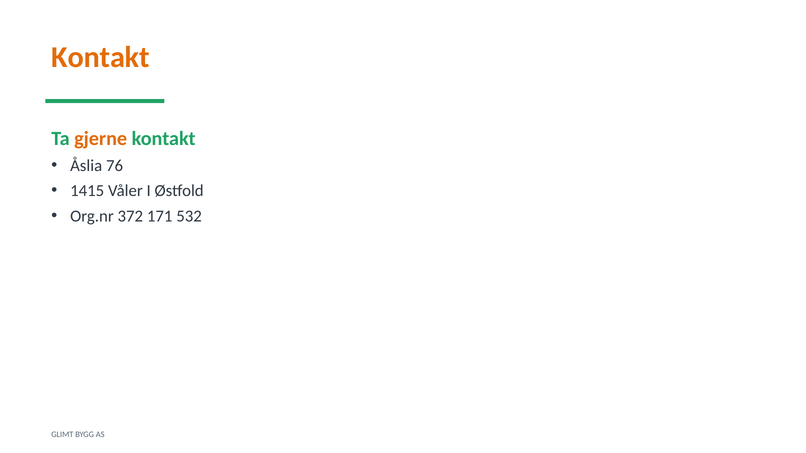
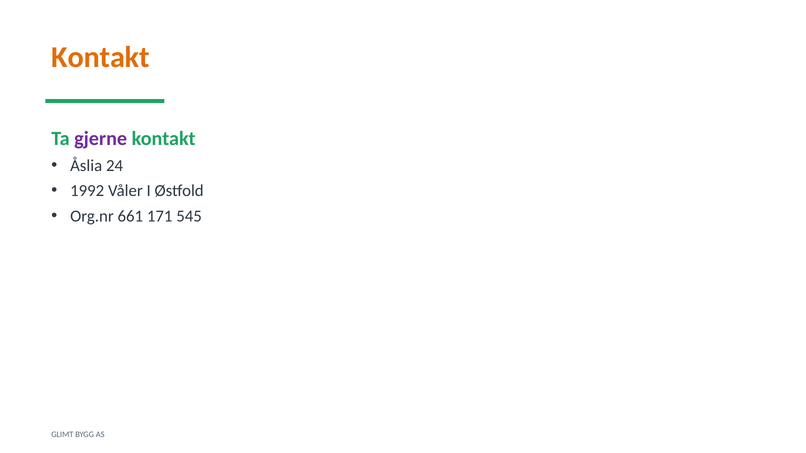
gjerne colour: orange -> purple
76: 76 -> 24
1415: 1415 -> 1992
372: 372 -> 661
532: 532 -> 545
